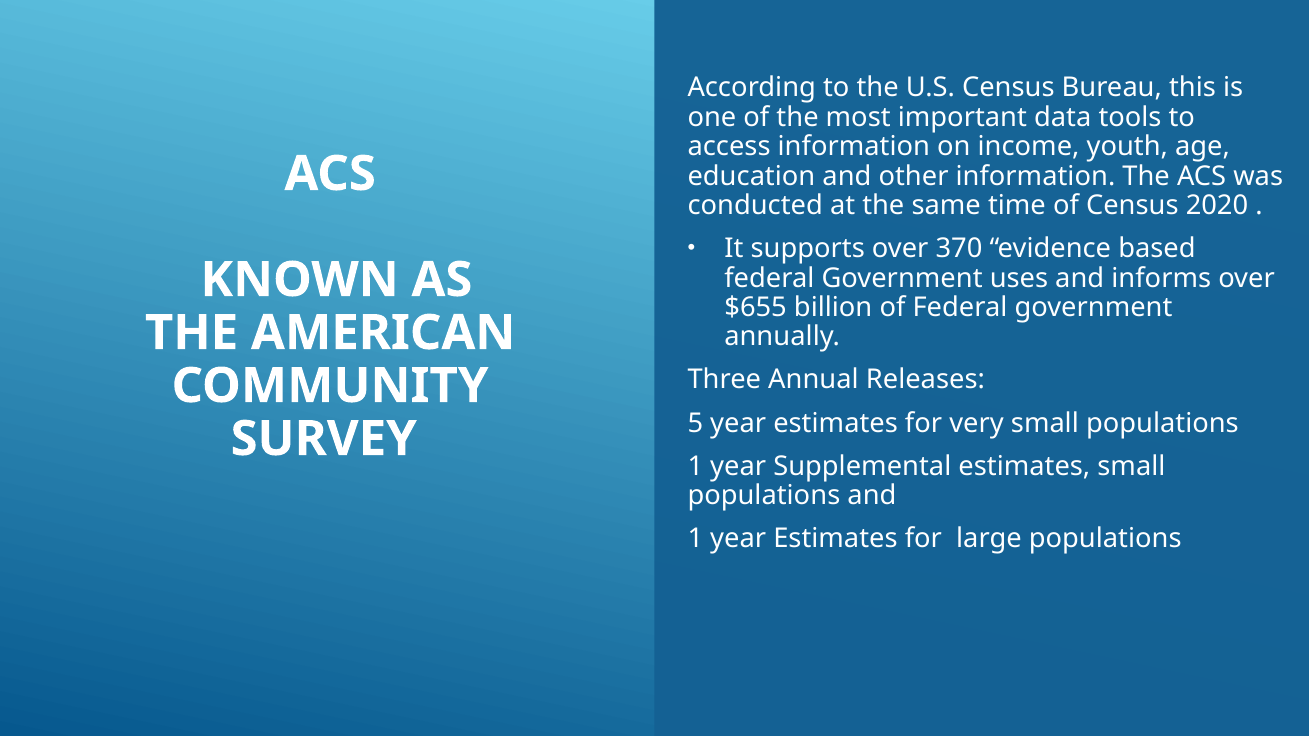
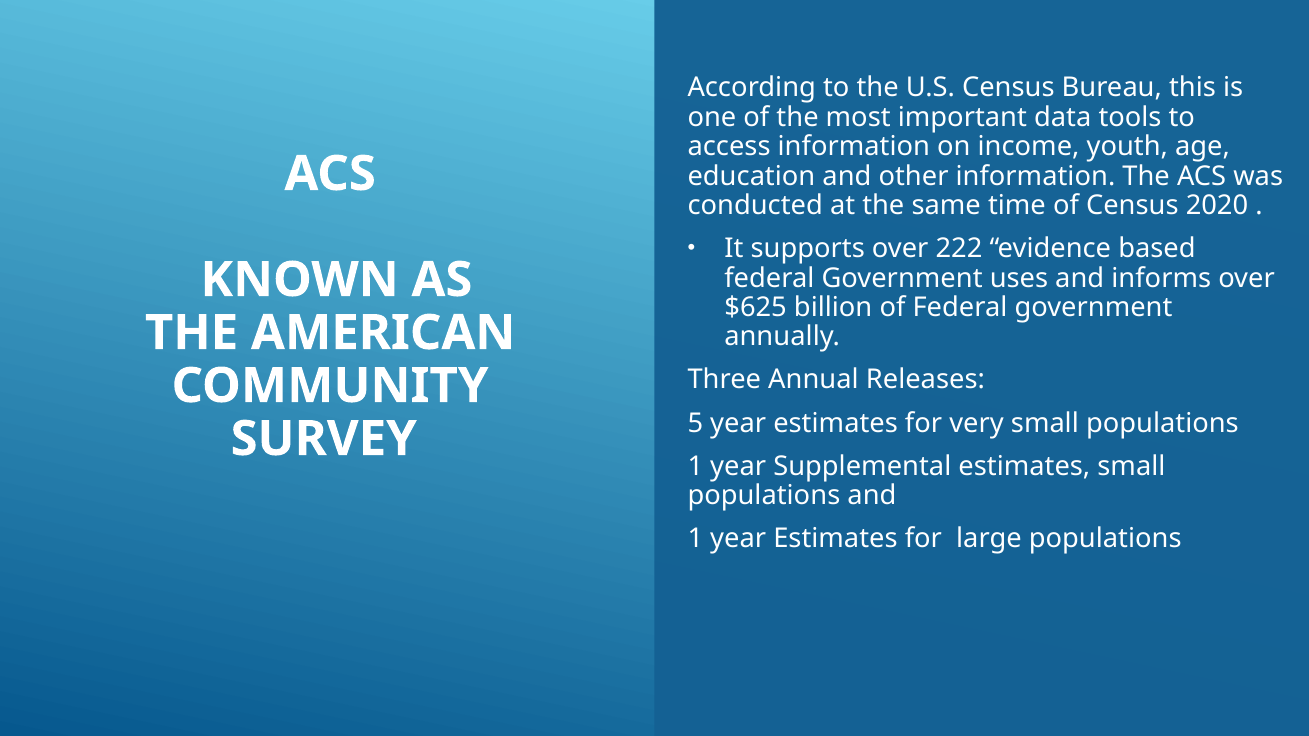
370: 370 -> 222
$655: $655 -> $625
